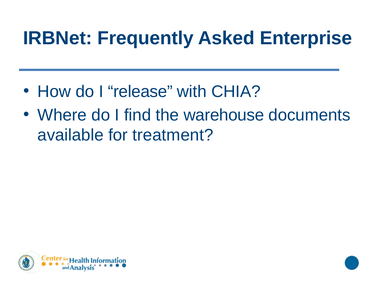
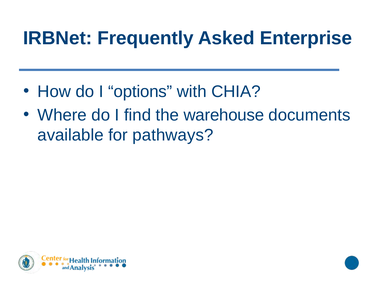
release: release -> options
treatment: treatment -> pathways
